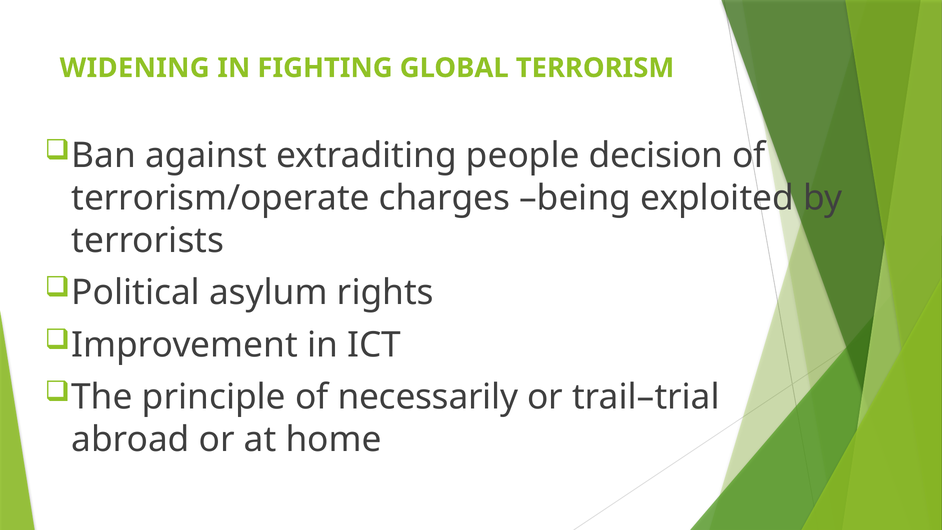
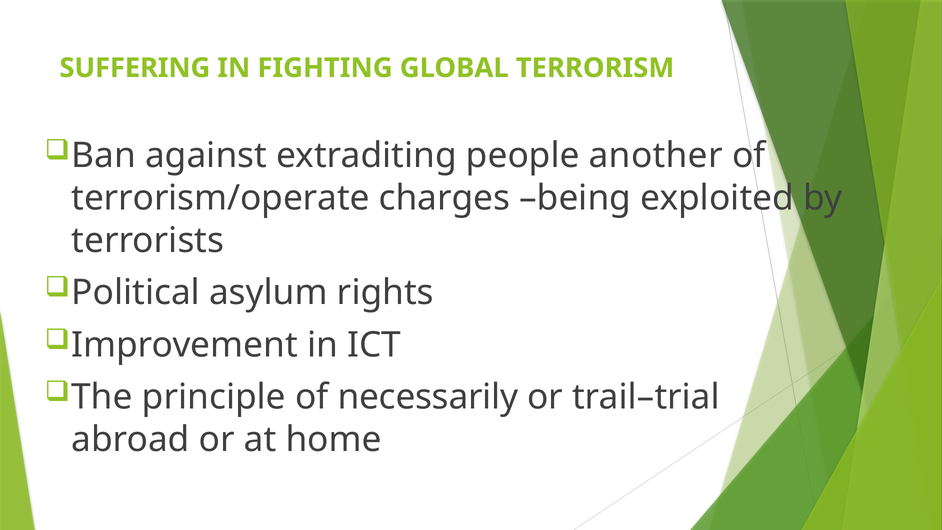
WIDENING: WIDENING -> SUFFERING
decision: decision -> another
